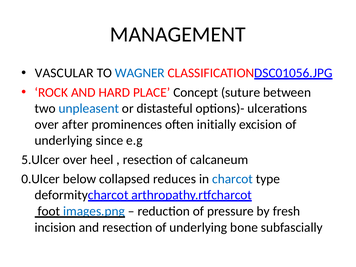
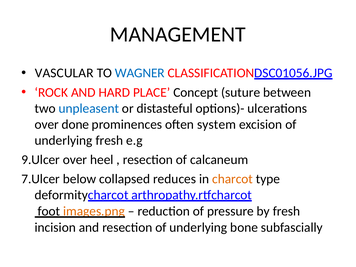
after: after -> done
initially: initially -> system
underlying since: since -> fresh
5.Ulcer: 5.Ulcer -> 9.Ulcer
0.Ulcer: 0.Ulcer -> 7.Ulcer
charcot colour: blue -> orange
images.png colour: blue -> orange
